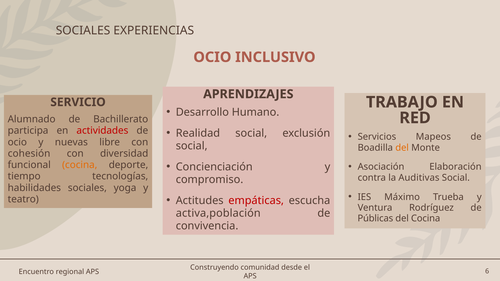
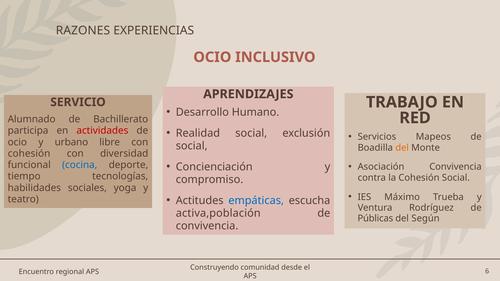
SOCIALES at (83, 30): SOCIALES -> RAZONES
nuevas: nuevas -> urbano
Asociación Elaboración: Elaboración -> Convivencia
cocina at (80, 165) colour: orange -> blue
la Auditivas: Auditivas -> Cohesión
empáticas colour: red -> blue
del Cocina: Cocina -> Según
